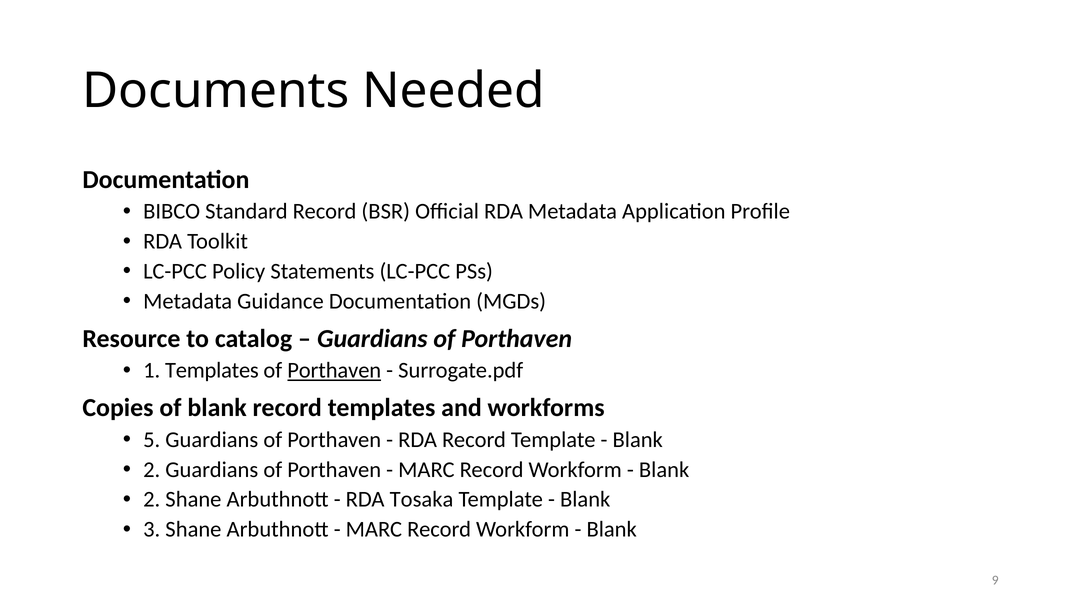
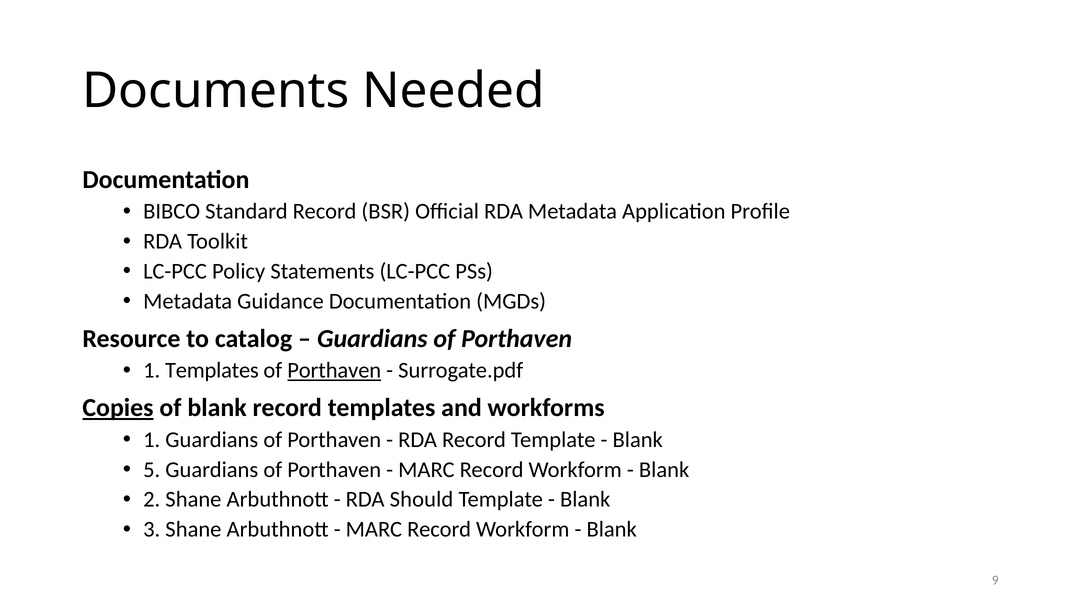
Copies underline: none -> present
5 at (152, 440): 5 -> 1
2 at (152, 470): 2 -> 5
Tosaka: Tosaka -> Should
